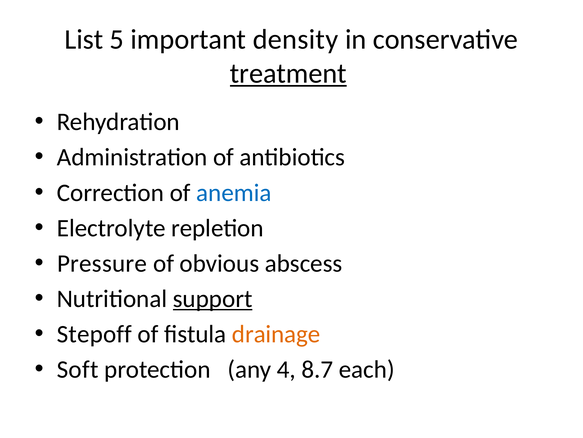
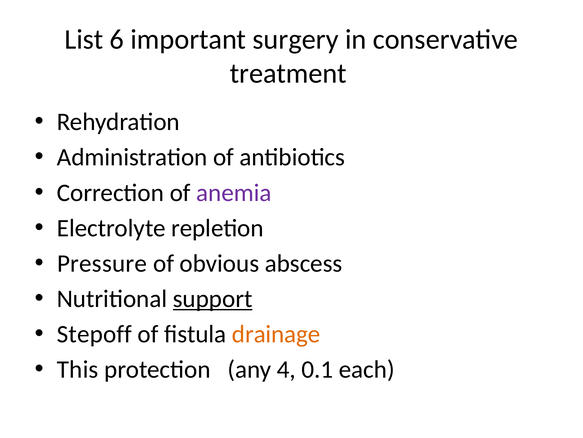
5: 5 -> 6
density: density -> surgery
treatment underline: present -> none
anemia colour: blue -> purple
Soft: Soft -> This
8.7: 8.7 -> 0.1
